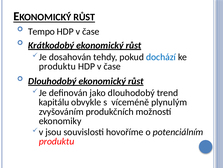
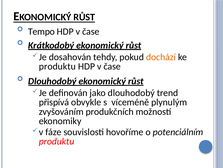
dochází colour: blue -> orange
kapitálu: kapitálu -> přispívá
jsou: jsou -> fáze
